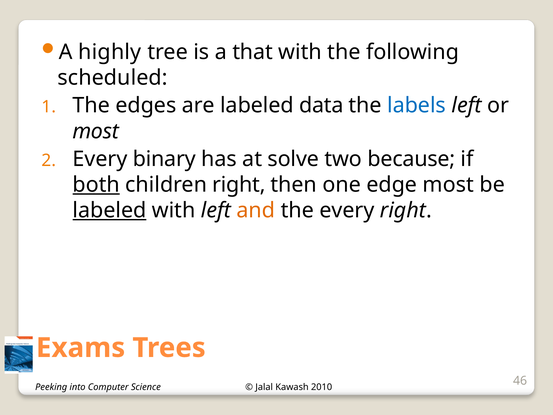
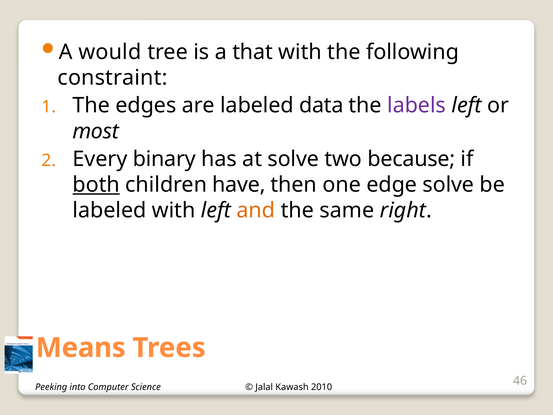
highly: highly -> would
scheduled: scheduled -> constraint
labels colour: blue -> purple
children right: right -> have
edge most: most -> solve
labeled at (109, 210) underline: present -> none
the every: every -> same
Exams: Exams -> Means
